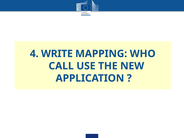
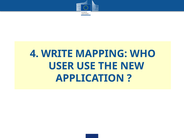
CALL: CALL -> USER
